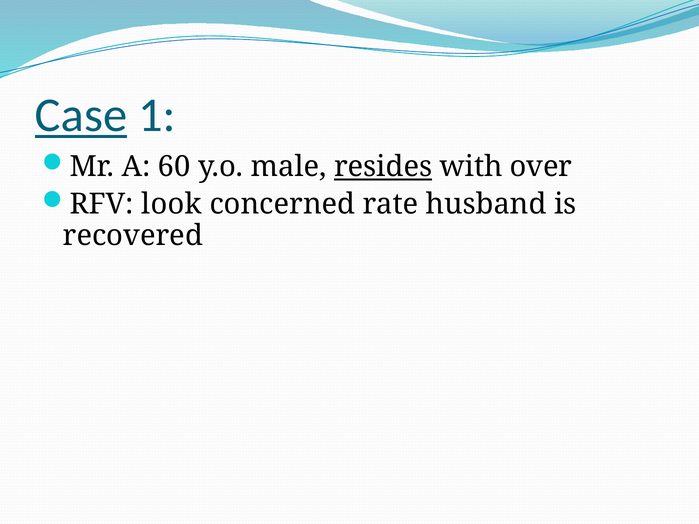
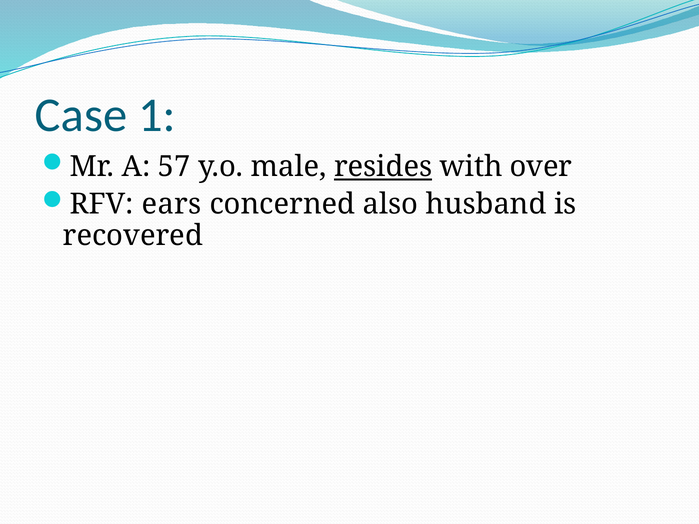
Case underline: present -> none
60: 60 -> 57
look: look -> ears
rate: rate -> also
